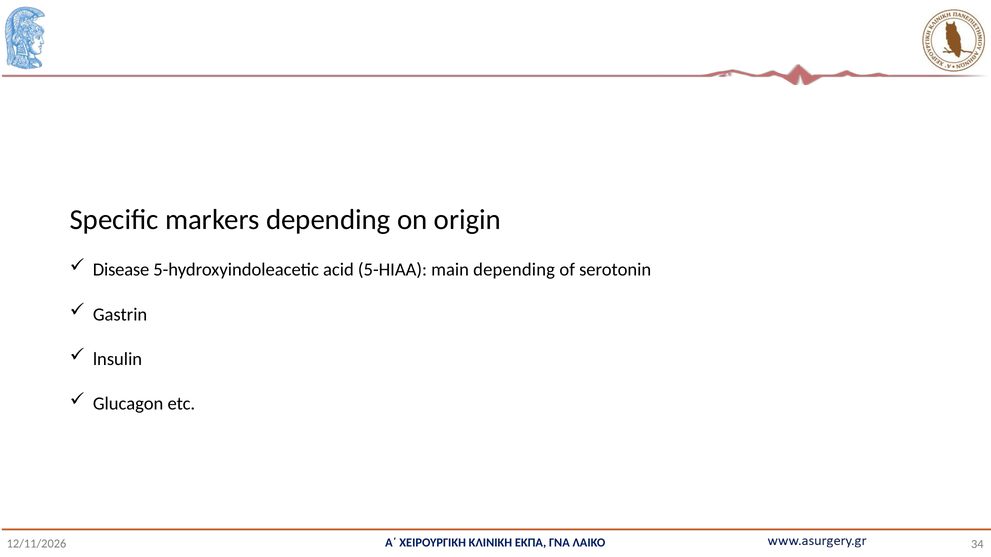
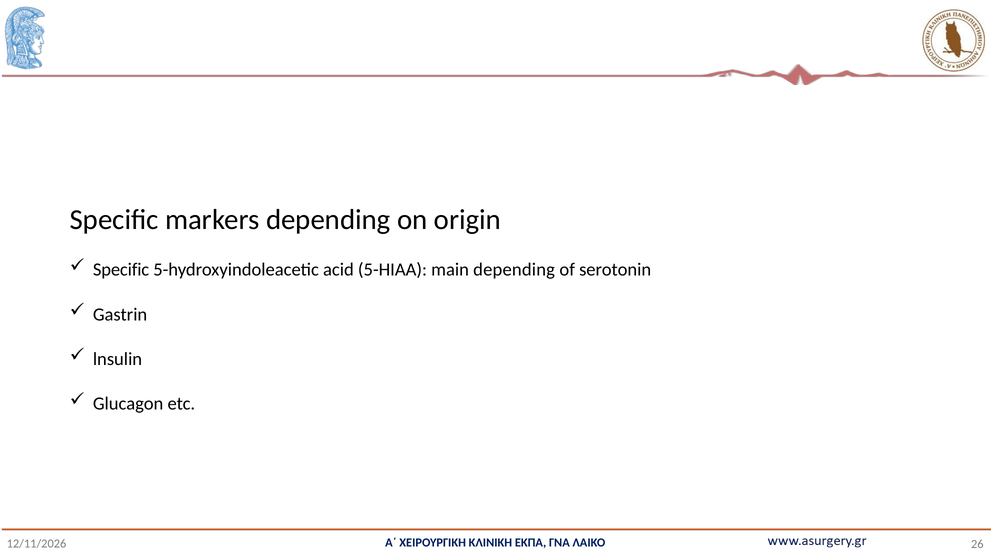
Disease at (121, 270): Disease -> Specific
34: 34 -> 26
